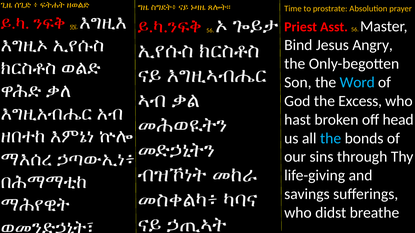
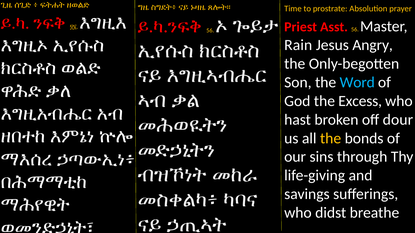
Bind: Bind -> Rain
head: head -> dour
the at (331, 138) colour: light blue -> yellow
